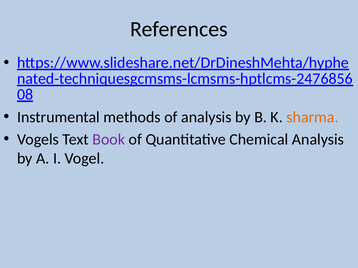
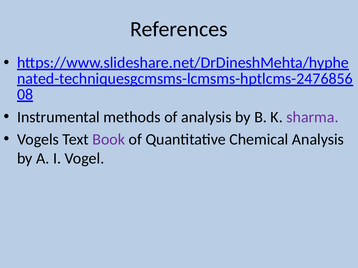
sharma colour: orange -> purple
